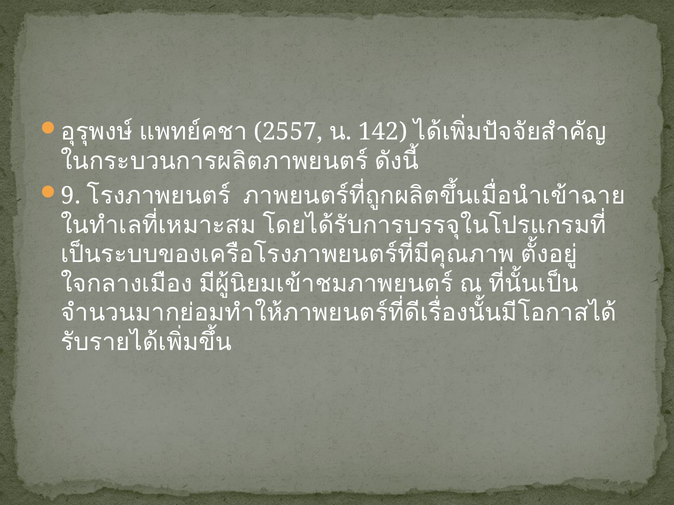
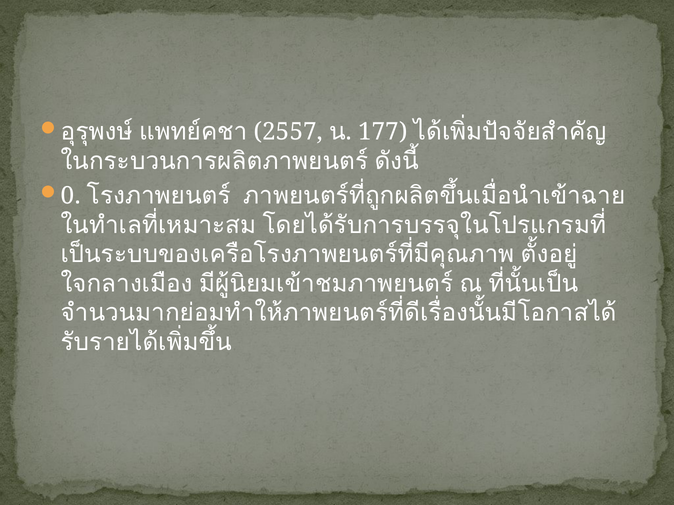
142: 142 -> 177
9: 9 -> 0
